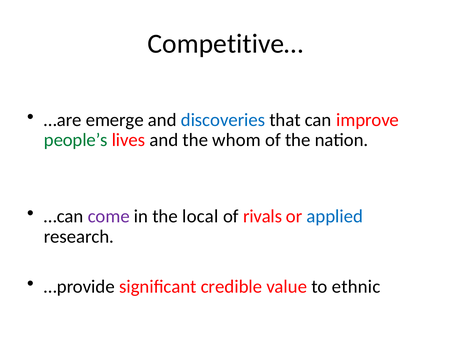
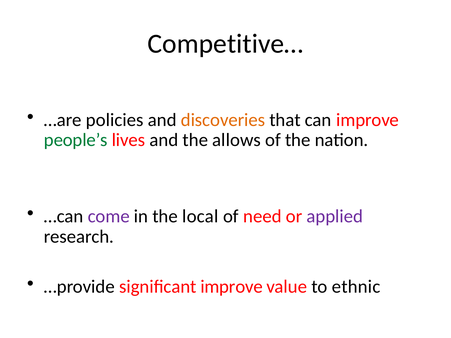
emerge: emerge -> policies
discoveries colour: blue -> orange
whom: whom -> allows
rivals: rivals -> need
applied colour: blue -> purple
significant credible: credible -> improve
